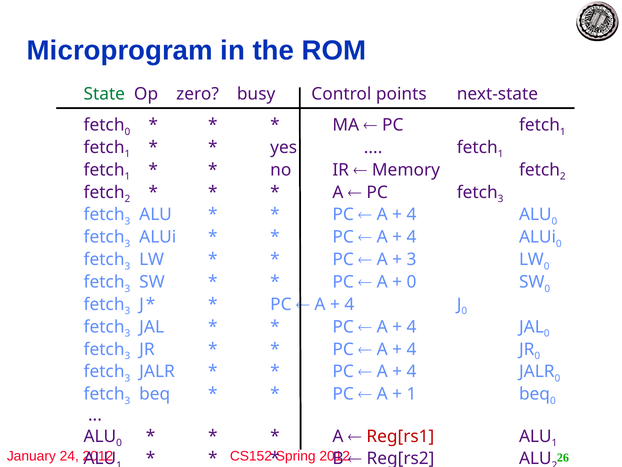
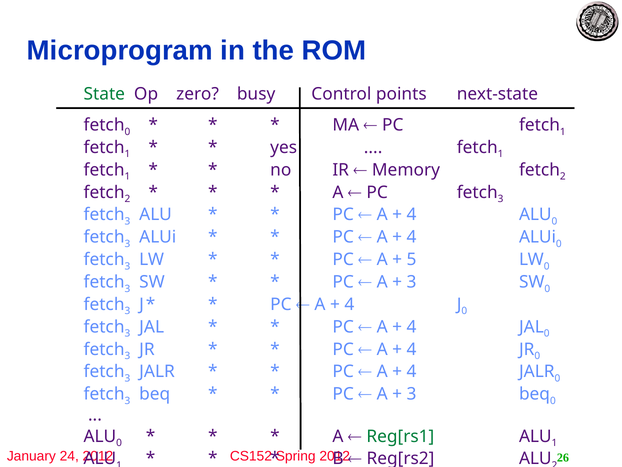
3 at (412, 259): 3 -> 5
0 at (412, 282): 0 -> 3
1 at (412, 394): 1 -> 3
Reg[rs1 colour: red -> green
